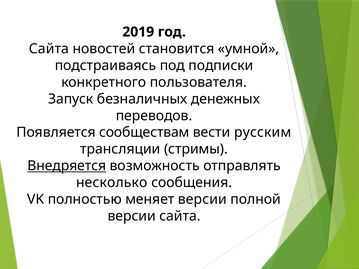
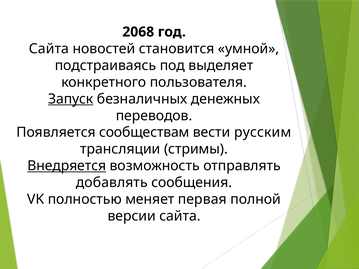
2019: 2019 -> 2068
подписки: подписки -> выделяет
Запуск underline: none -> present
несколько: несколько -> добавлять
меняет версии: версии -> первая
